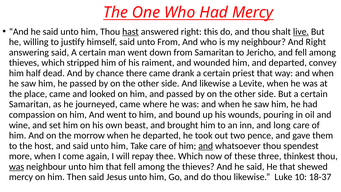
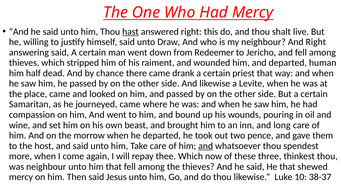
live underline: present -> none
unto From: From -> Draw
from Samaritan: Samaritan -> Redeemer
convey: convey -> human
was at (17, 166) underline: present -> none
18-37: 18-37 -> 38-37
